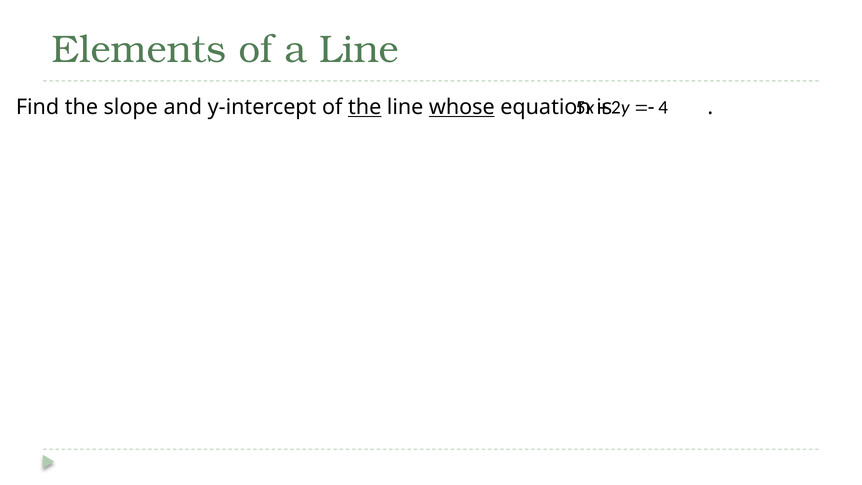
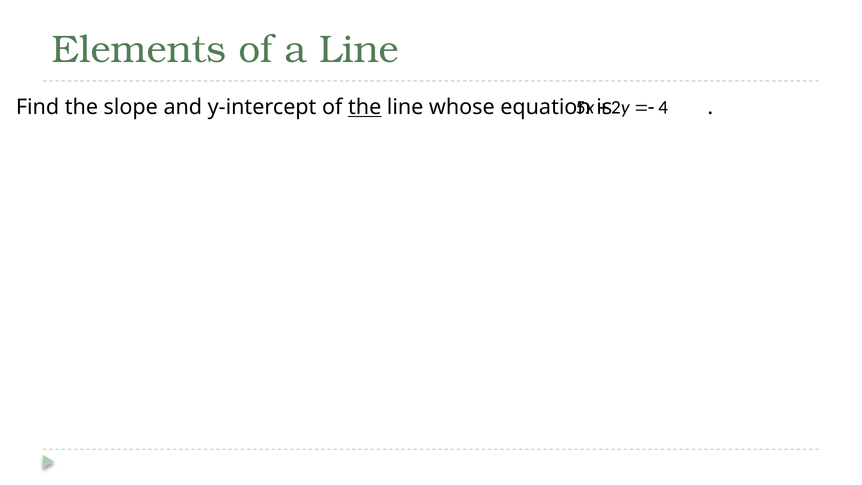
whose underline: present -> none
